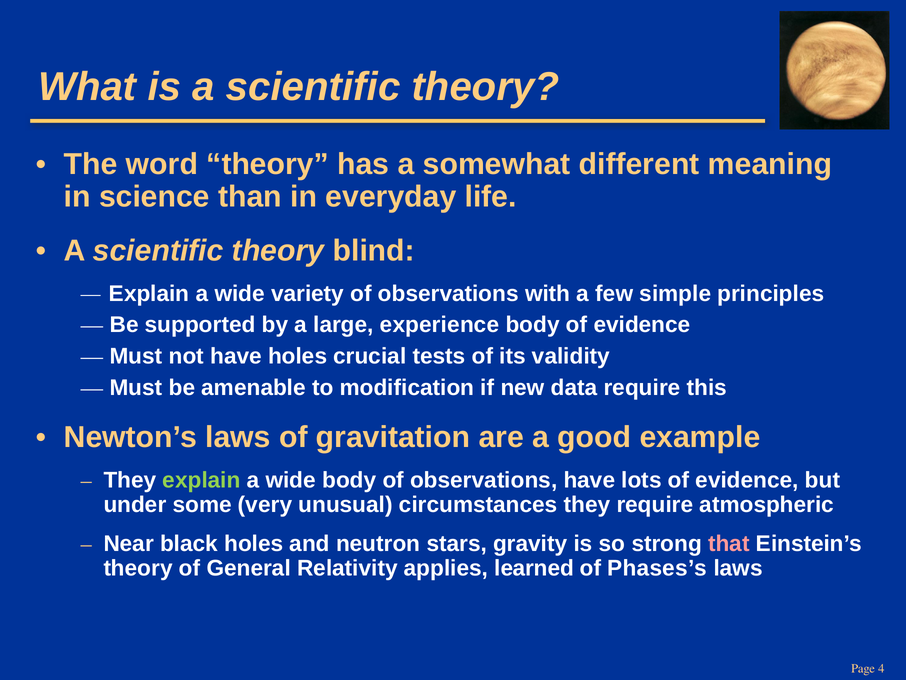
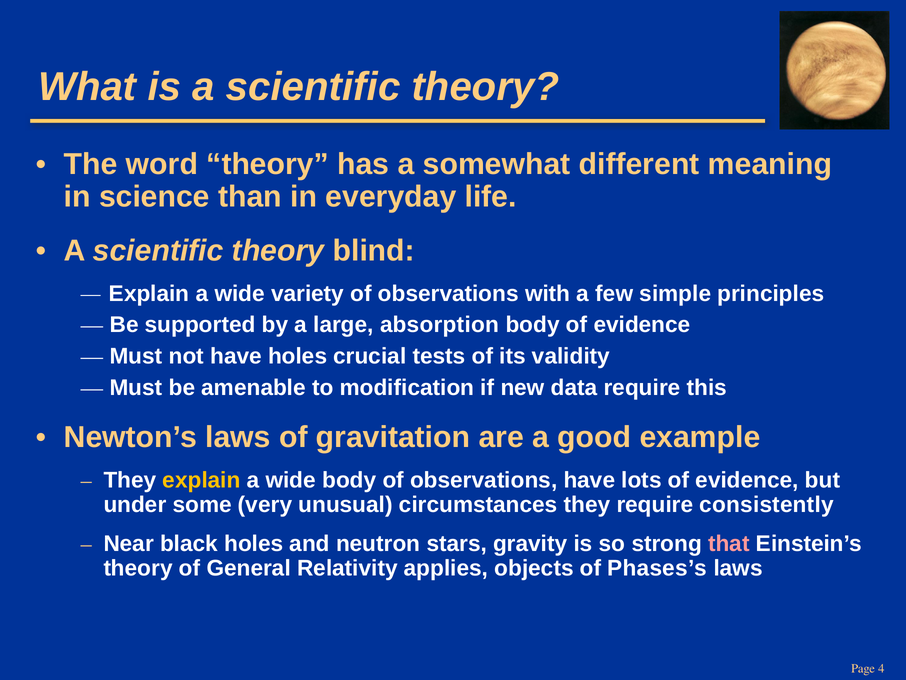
experience: experience -> absorption
explain at (202, 480) colour: light green -> yellow
atmospheric: atmospheric -> consistently
learned: learned -> objects
